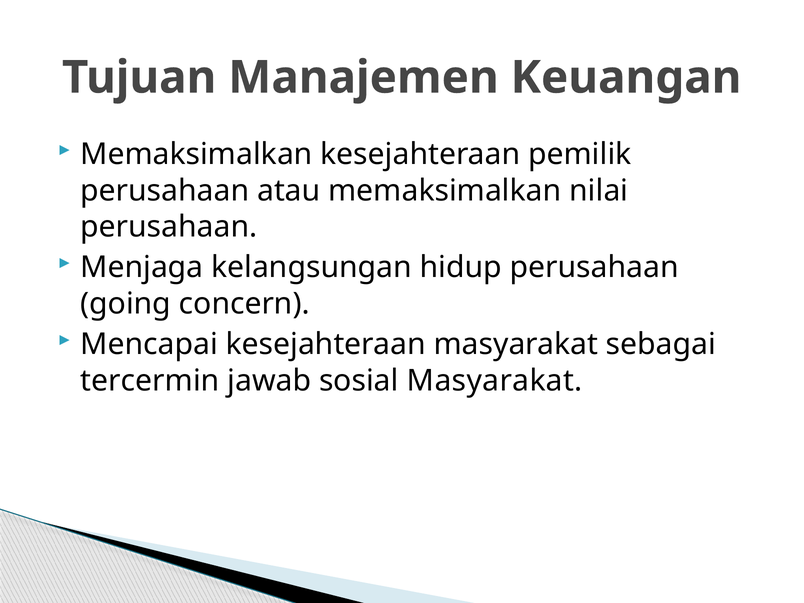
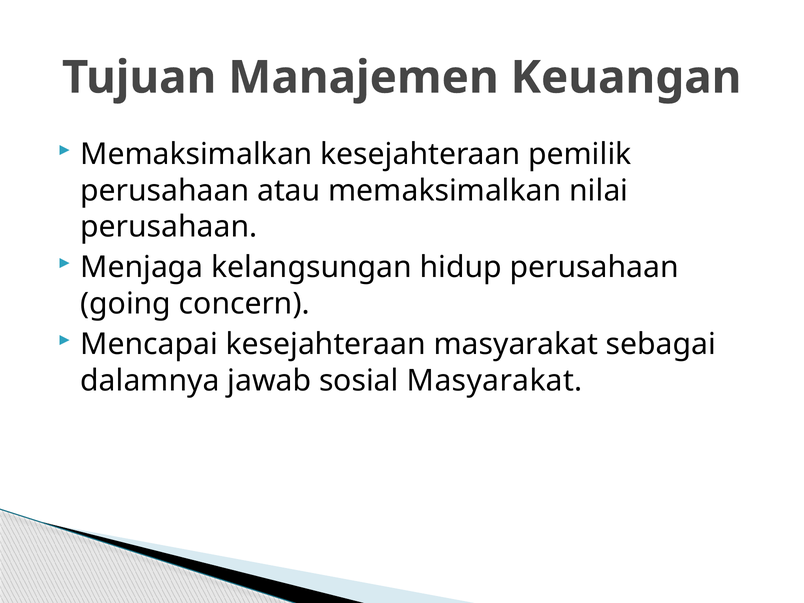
tercermin: tercermin -> dalamnya
